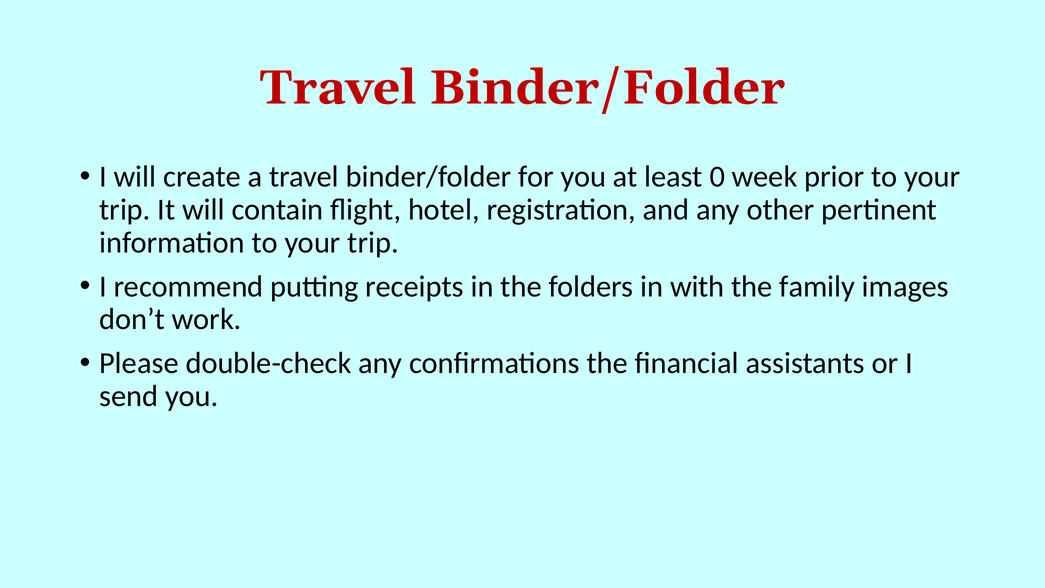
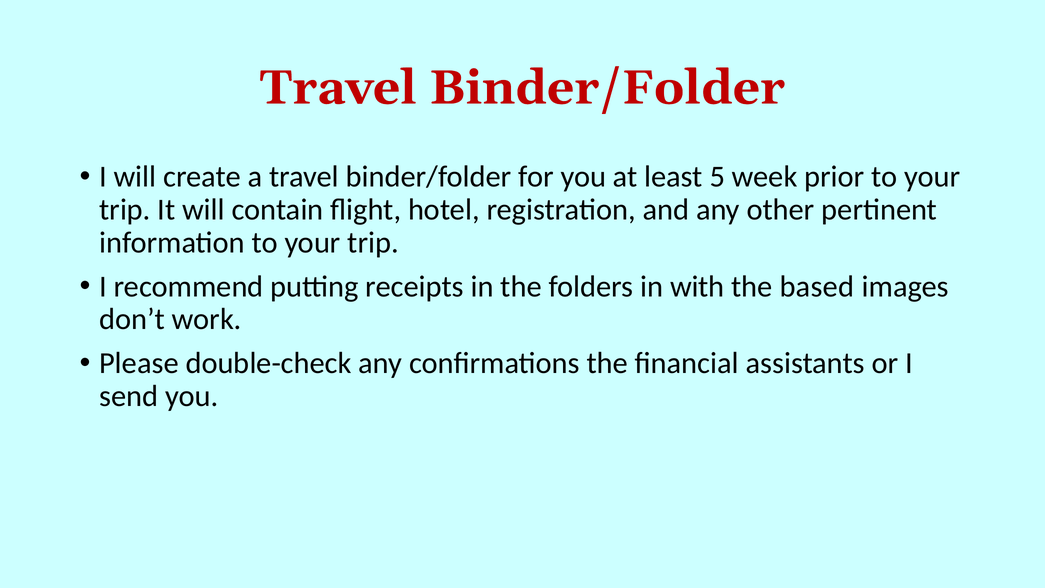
0: 0 -> 5
family: family -> based
